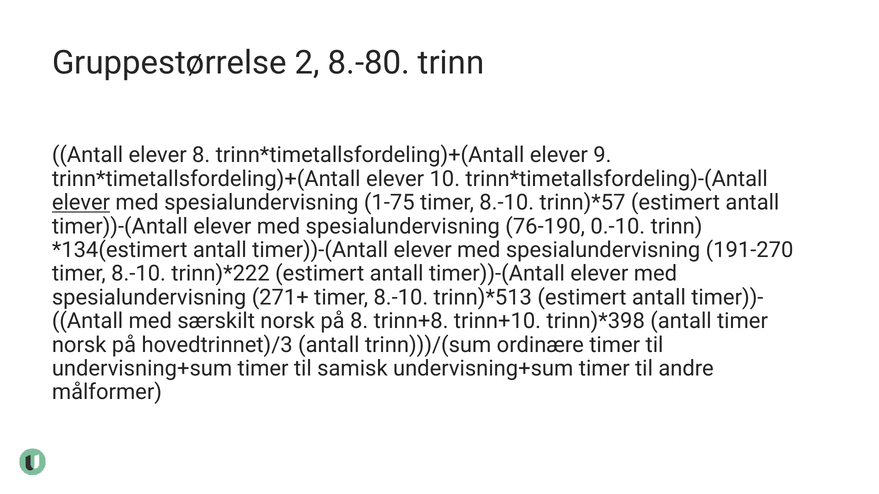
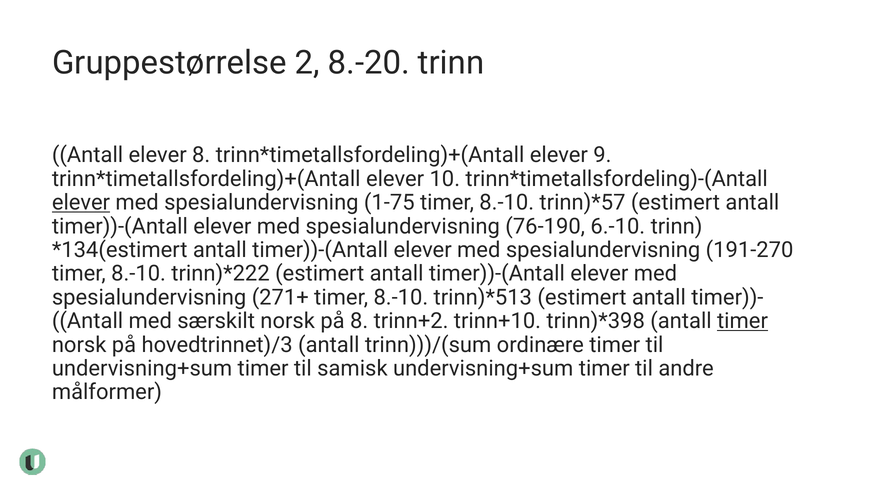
8.-80: 8.-80 -> 8.-20
0.-10: 0.-10 -> 6.-10
trinn+8: trinn+8 -> trinn+2
timer at (742, 321) underline: none -> present
